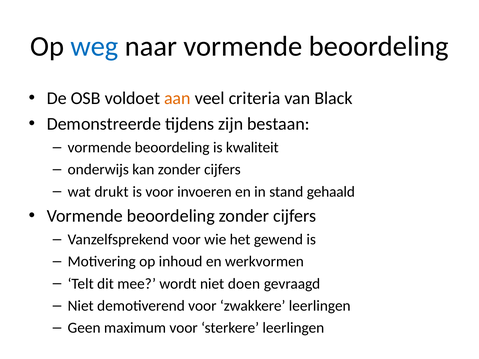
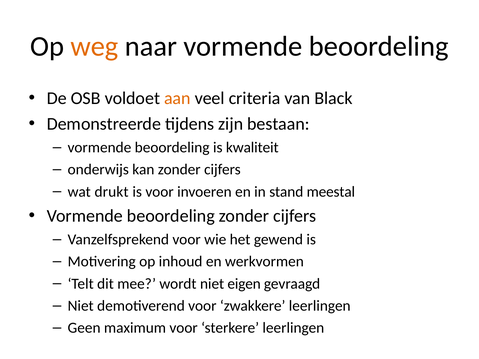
weg colour: blue -> orange
gehaald: gehaald -> meestal
doen: doen -> eigen
